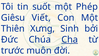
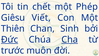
suốt: suốt -> chết
Xưng: Xưng -> Chan
Đức underline: none -> present
